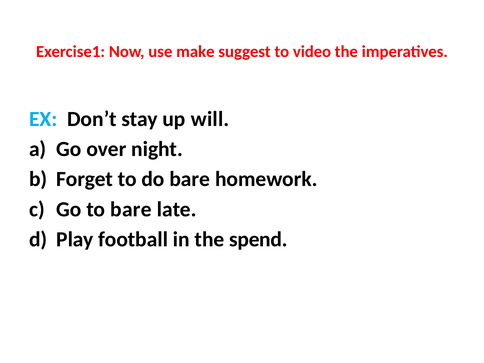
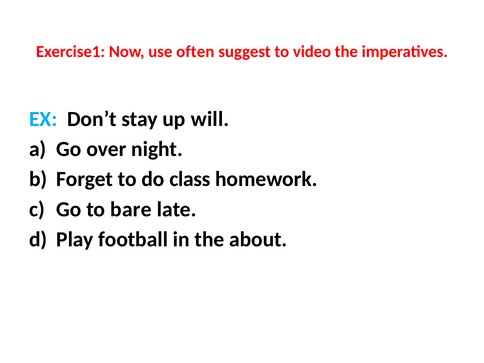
make: make -> often
do bare: bare -> class
spend: spend -> about
